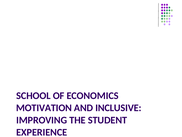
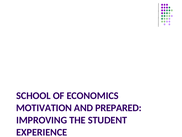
INCLUSIVE: INCLUSIVE -> PREPARED
